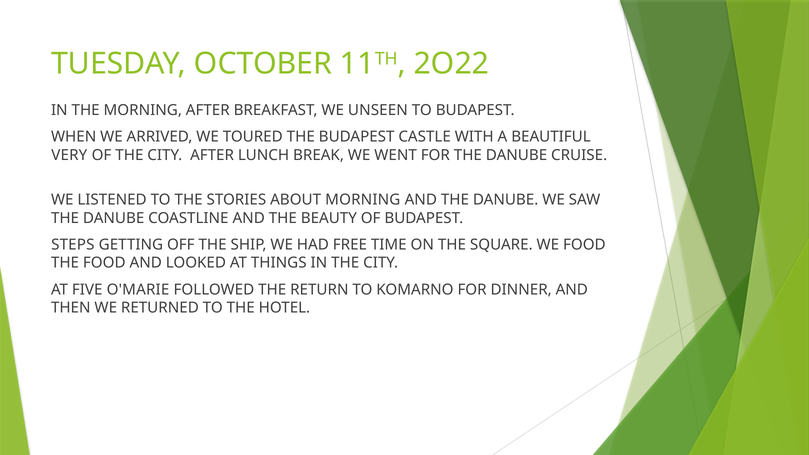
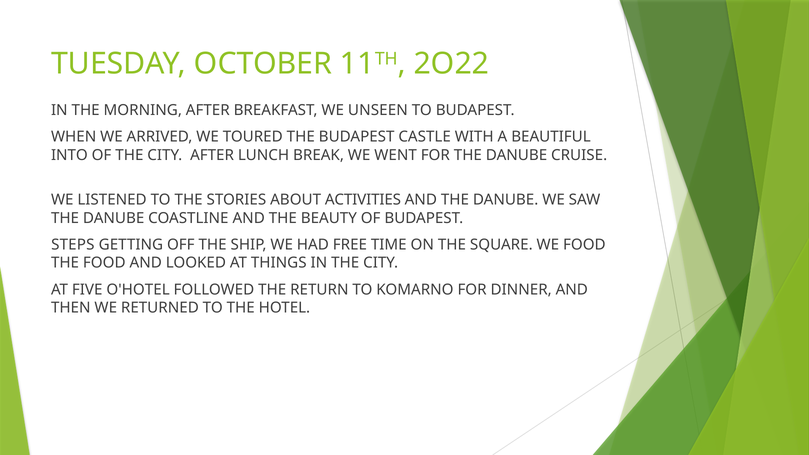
VERY: VERY -> INTO
ABOUT MORNING: MORNING -> ACTIVITIES
O'MARIE: O'MARIE -> O'HOTEL
